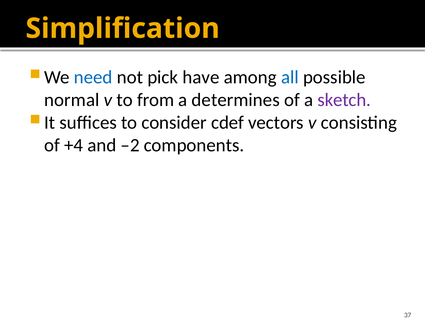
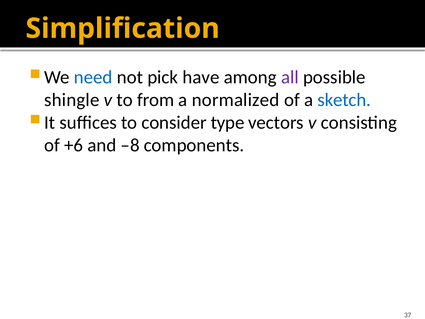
all colour: blue -> purple
normal: normal -> shingle
determines: determines -> normalized
sketch colour: purple -> blue
cdef: cdef -> type
+4: +4 -> +6
–2: –2 -> –8
